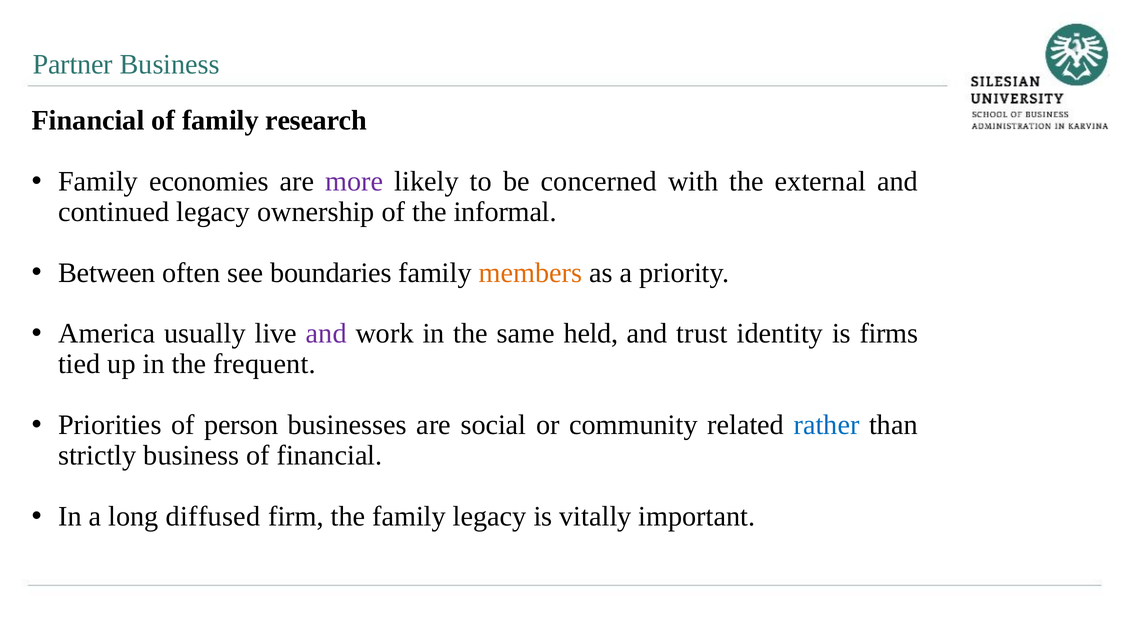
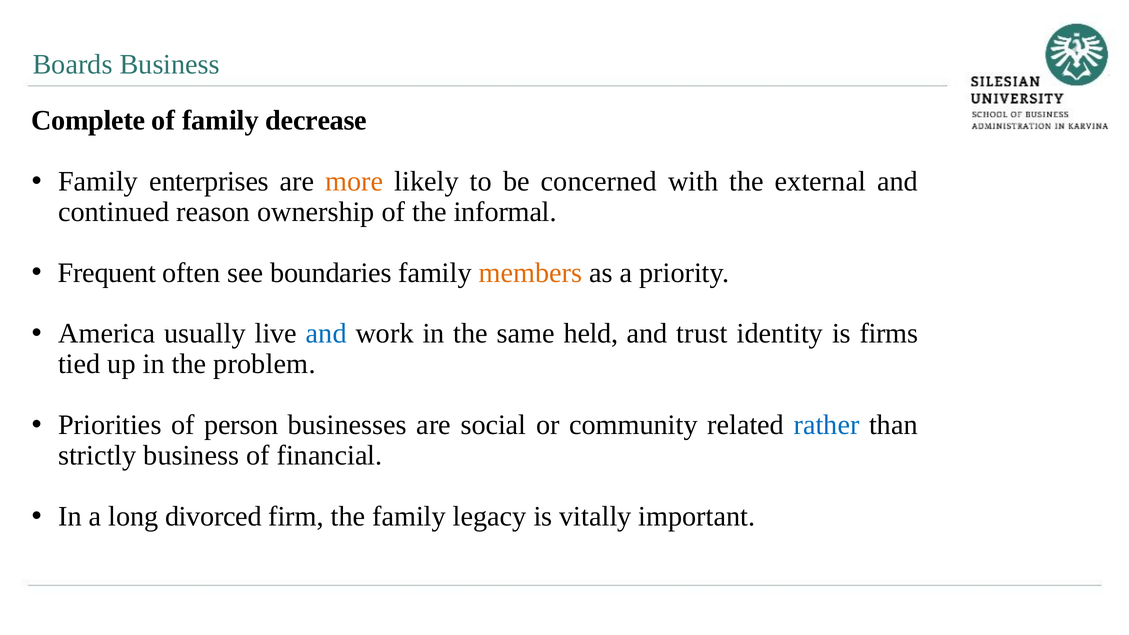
Partner: Partner -> Boards
Financial at (88, 120): Financial -> Complete
research: research -> decrease
economies: economies -> enterprises
more colour: purple -> orange
continued legacy: legacy -> reason
Between: Between -> Frequent
and at (326, 334) colour: purple -> blue
frequent: frequent -> problem
diffused: diffused -> divorced
